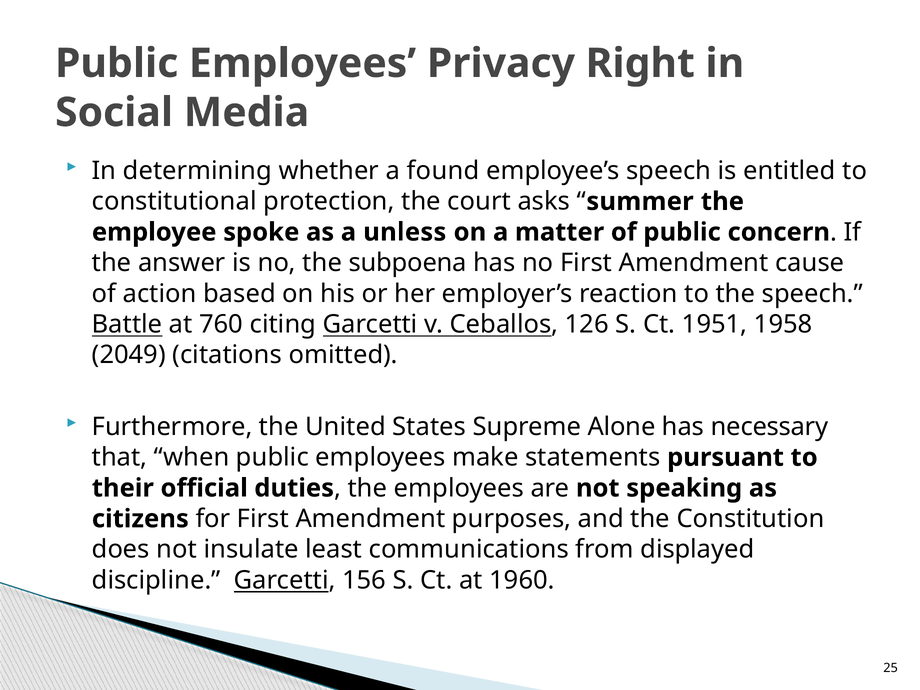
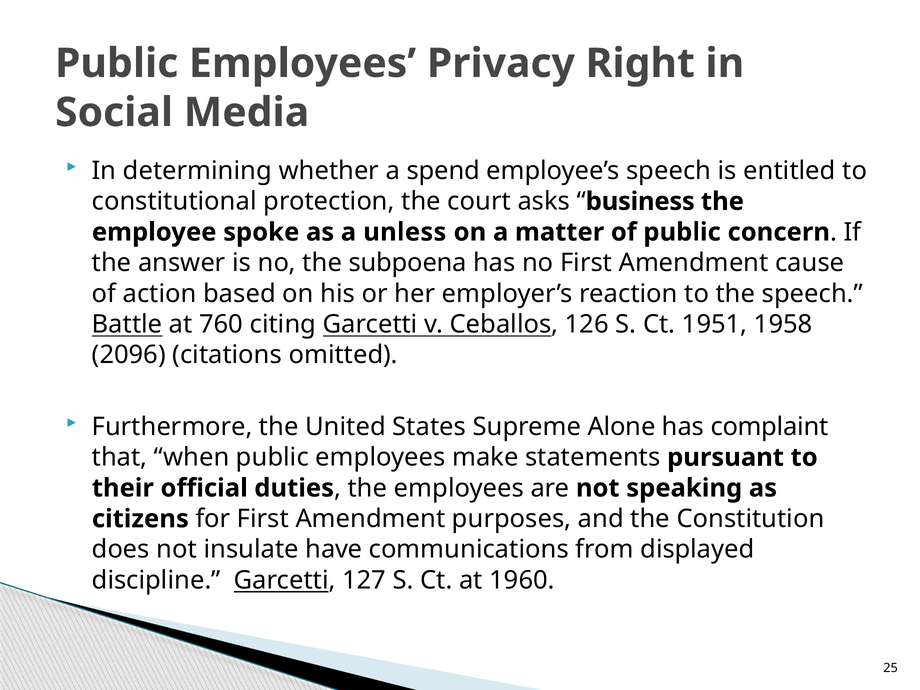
found: found -> spend
summer: summer -> business
2049: 2049 -> 2096
necessary: necessary -> complaint
least: least -> have
156: 156 -> 127
